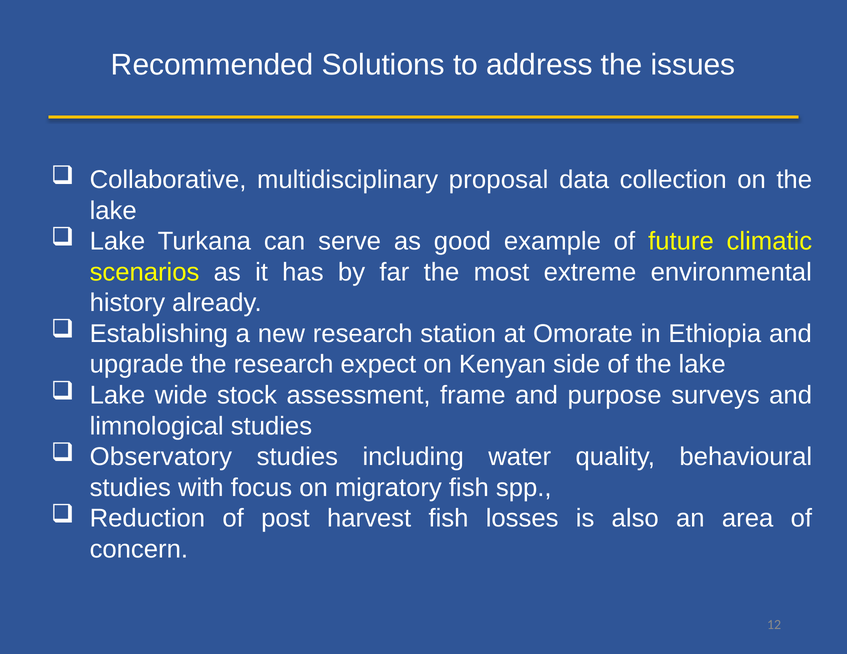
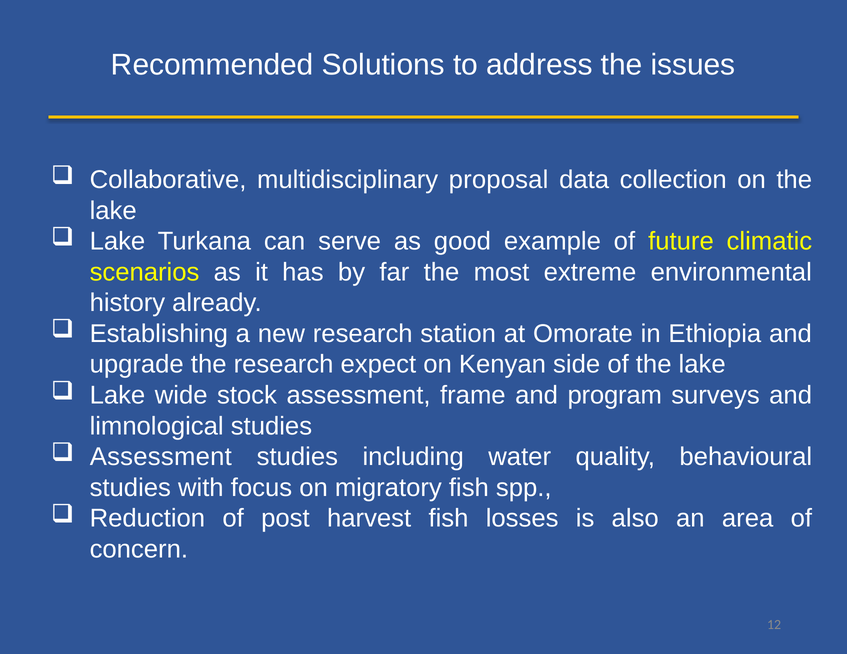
purpose: purpose -> program
Observatory at (161, 457): Observatory -> Assessment
